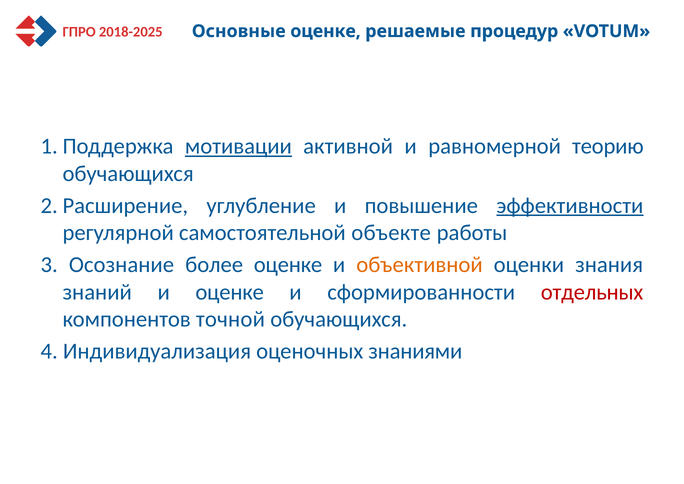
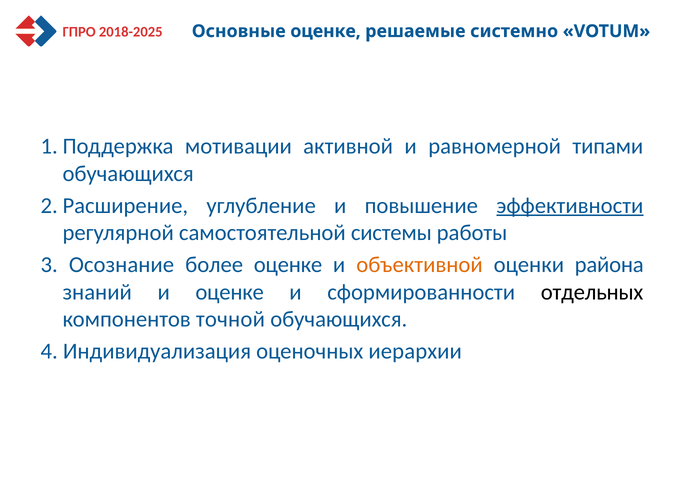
процедур: процедур -> системно
мотивации underline: present -> none
теорию: теорию -> типами
объекте: объекте -> системы
знания: знания -> района
отдельных colour: red -> black
знаниями: знаниями -> иерархии
